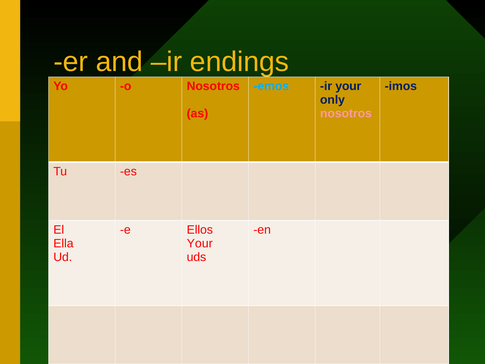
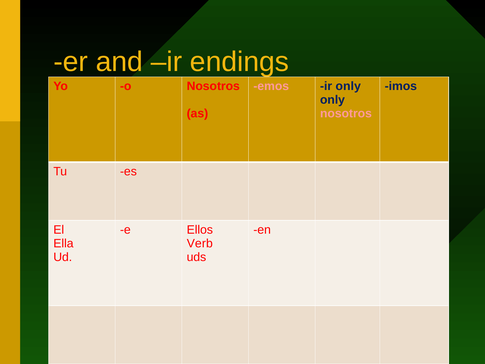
emos colour: light blue -> pink
ir your: your -> only
Your at (200, 243): Your -> Verb
